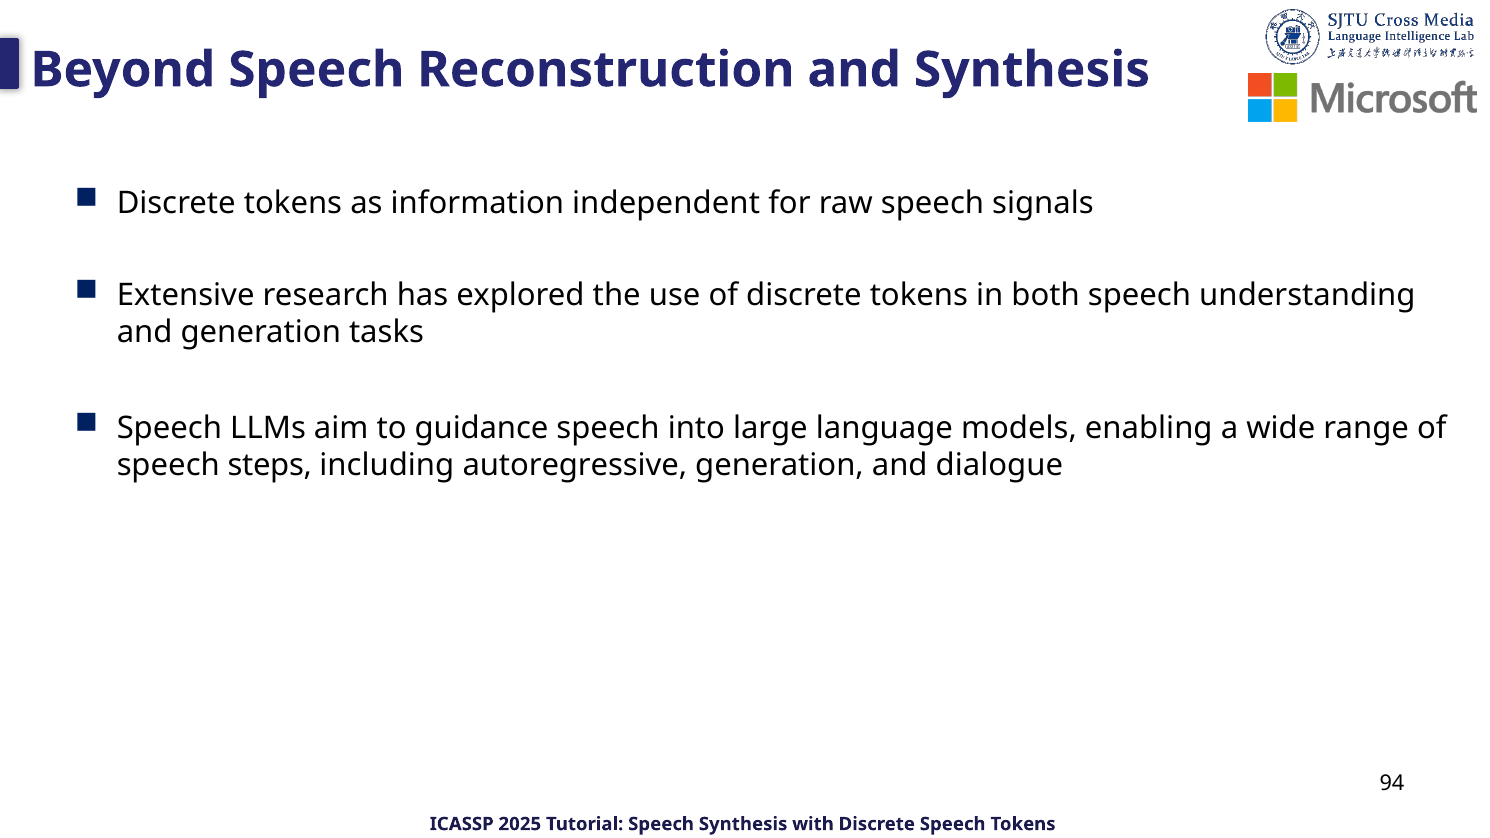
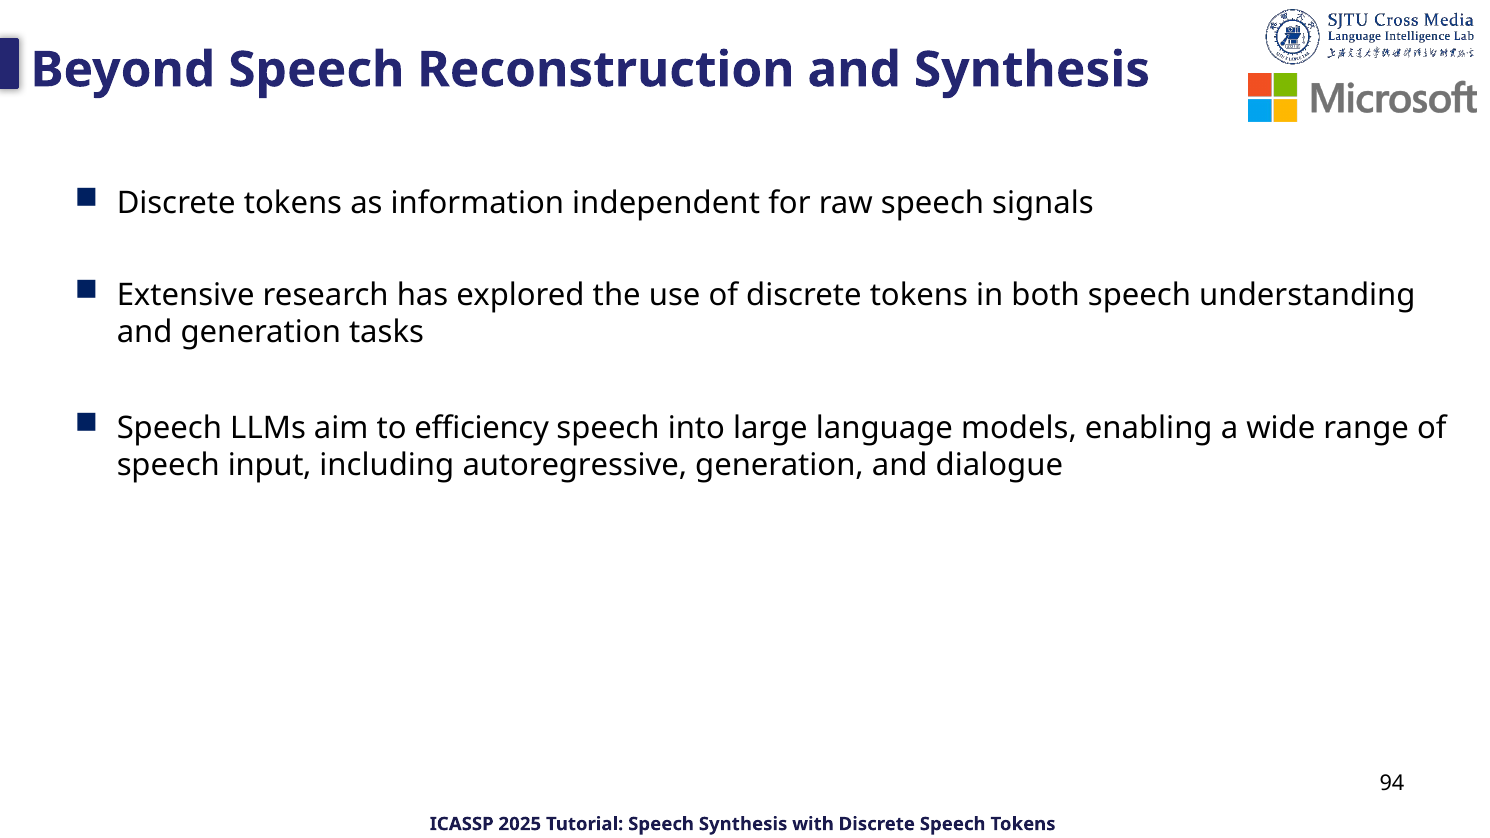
guidance: guidance -> efficiency
steps: steps -> input
